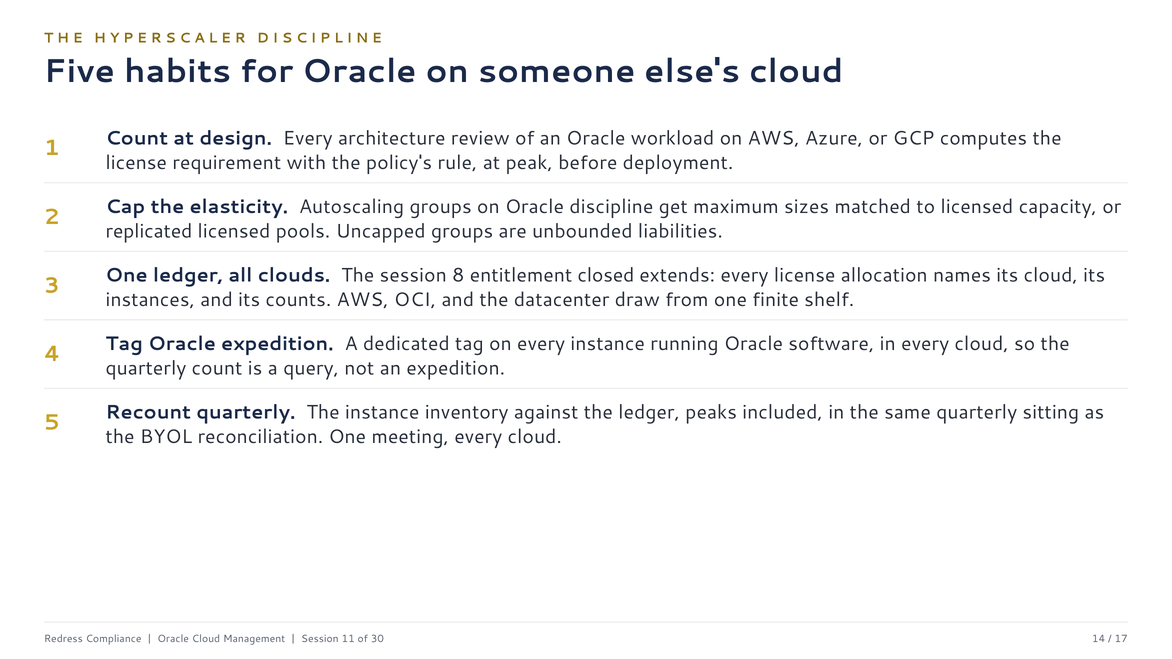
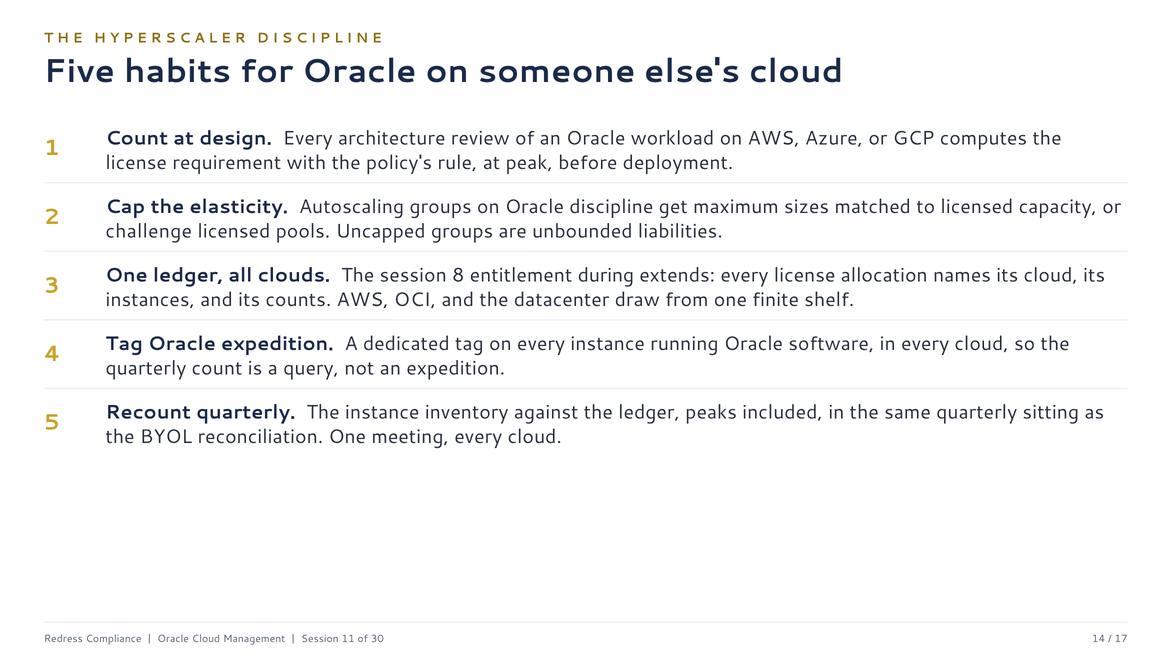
replicated: replicated -> challenge
closed: closed -> during
